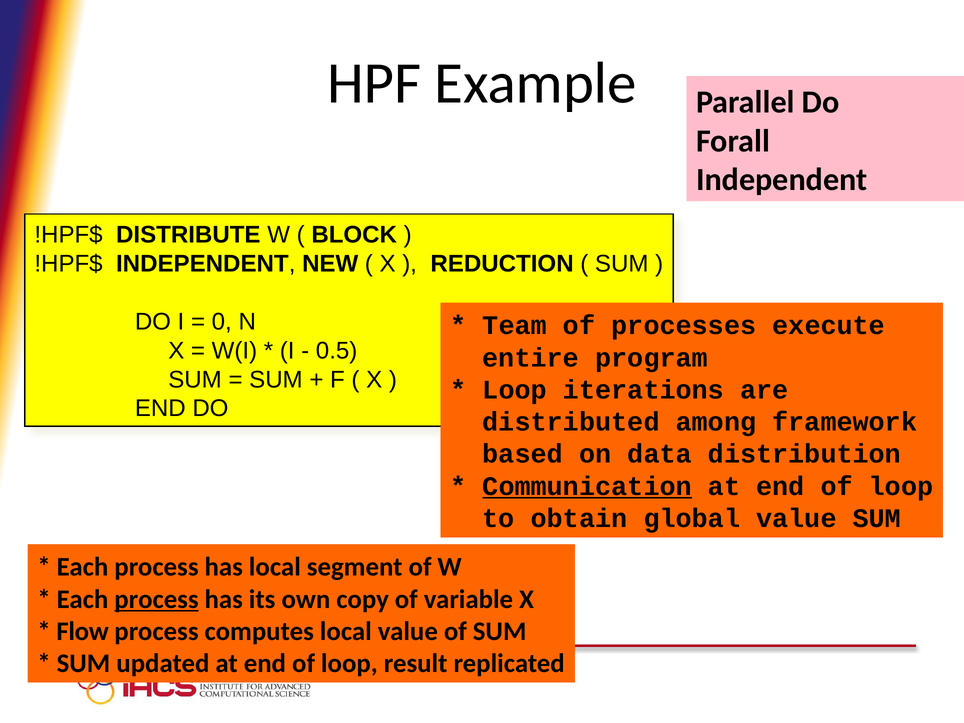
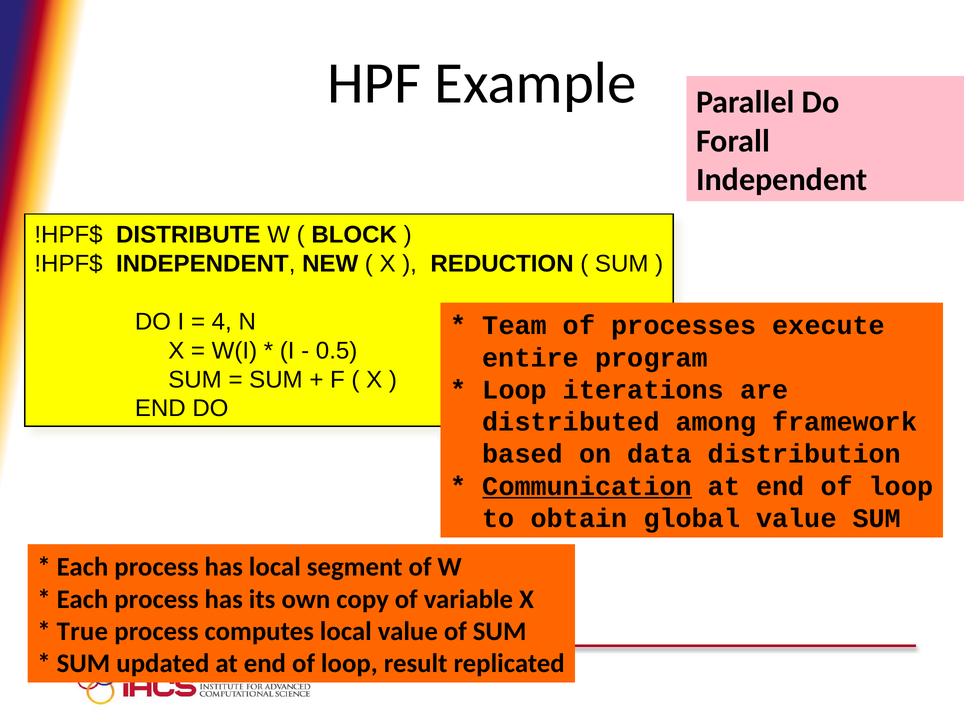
0: 0 -> 4
process at (156, 599) underline: present -> none
Flow: Flow -> True
